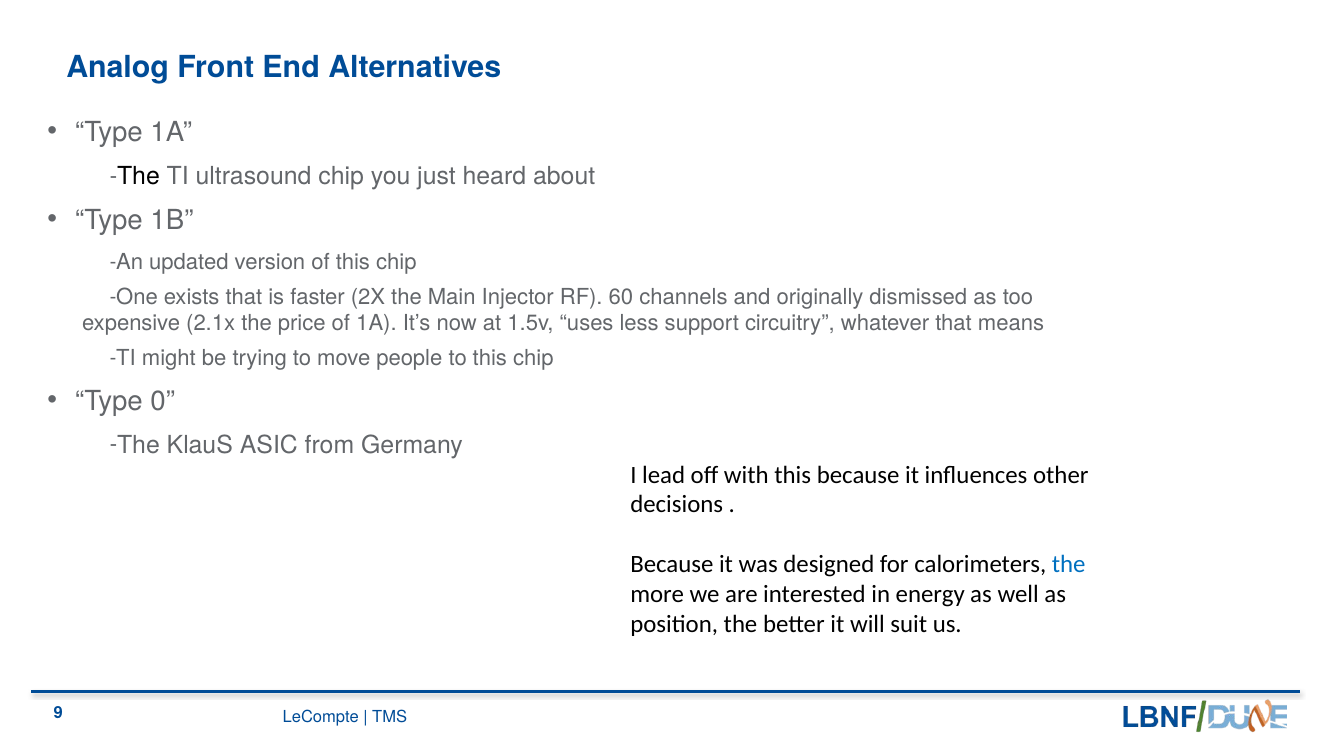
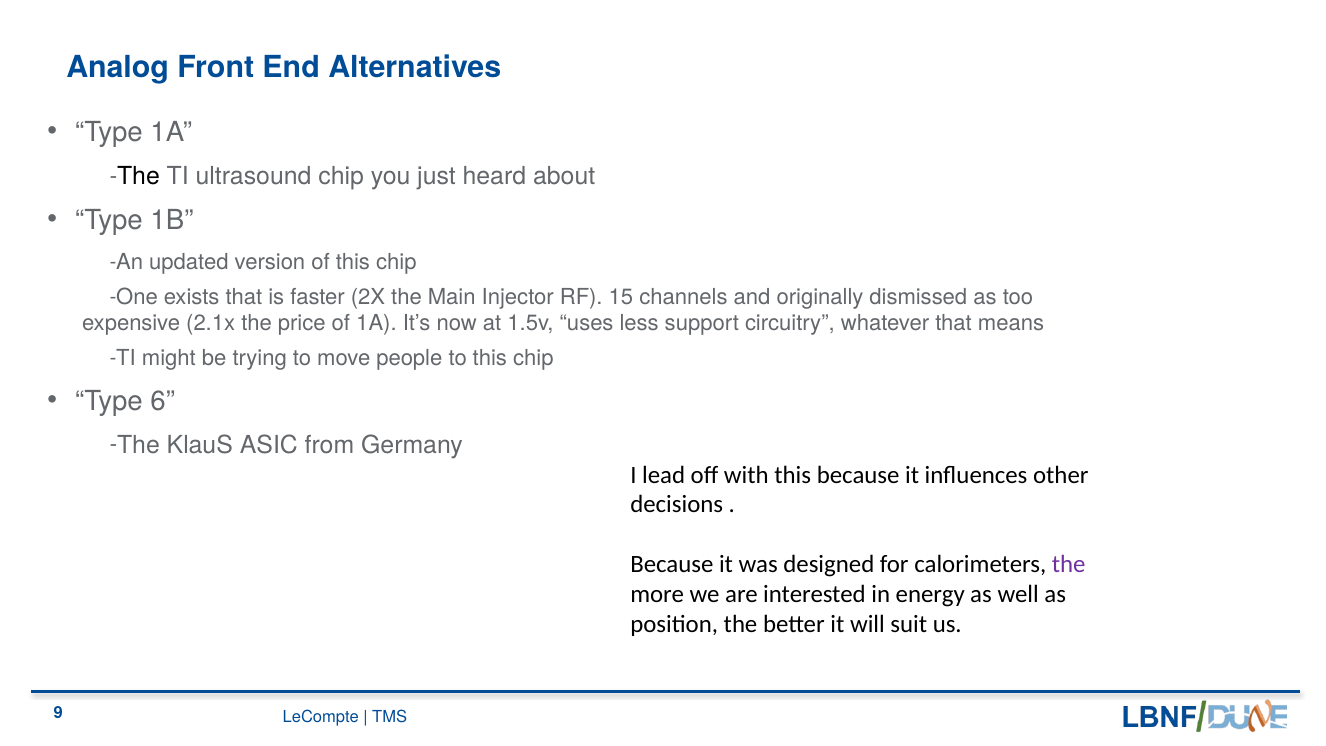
60: 60 -> 15
0: 0 -> 6
the at (1069, 564) colour: blue -> purple
